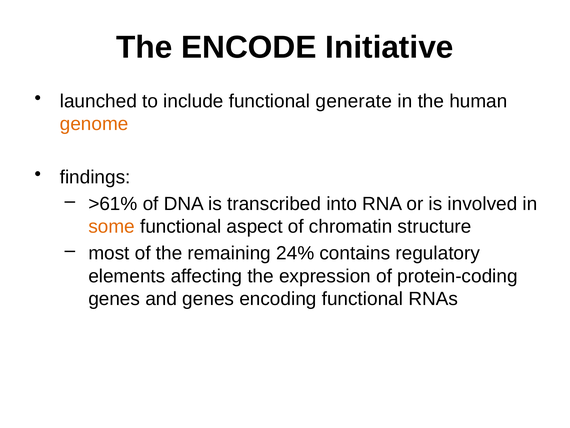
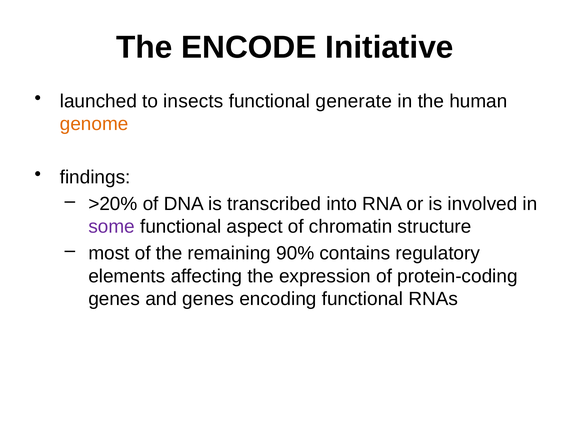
include: include -> insects
>61%: >61% -> >20%
some colour: orange -> purple
24%: 24% -> 90%
